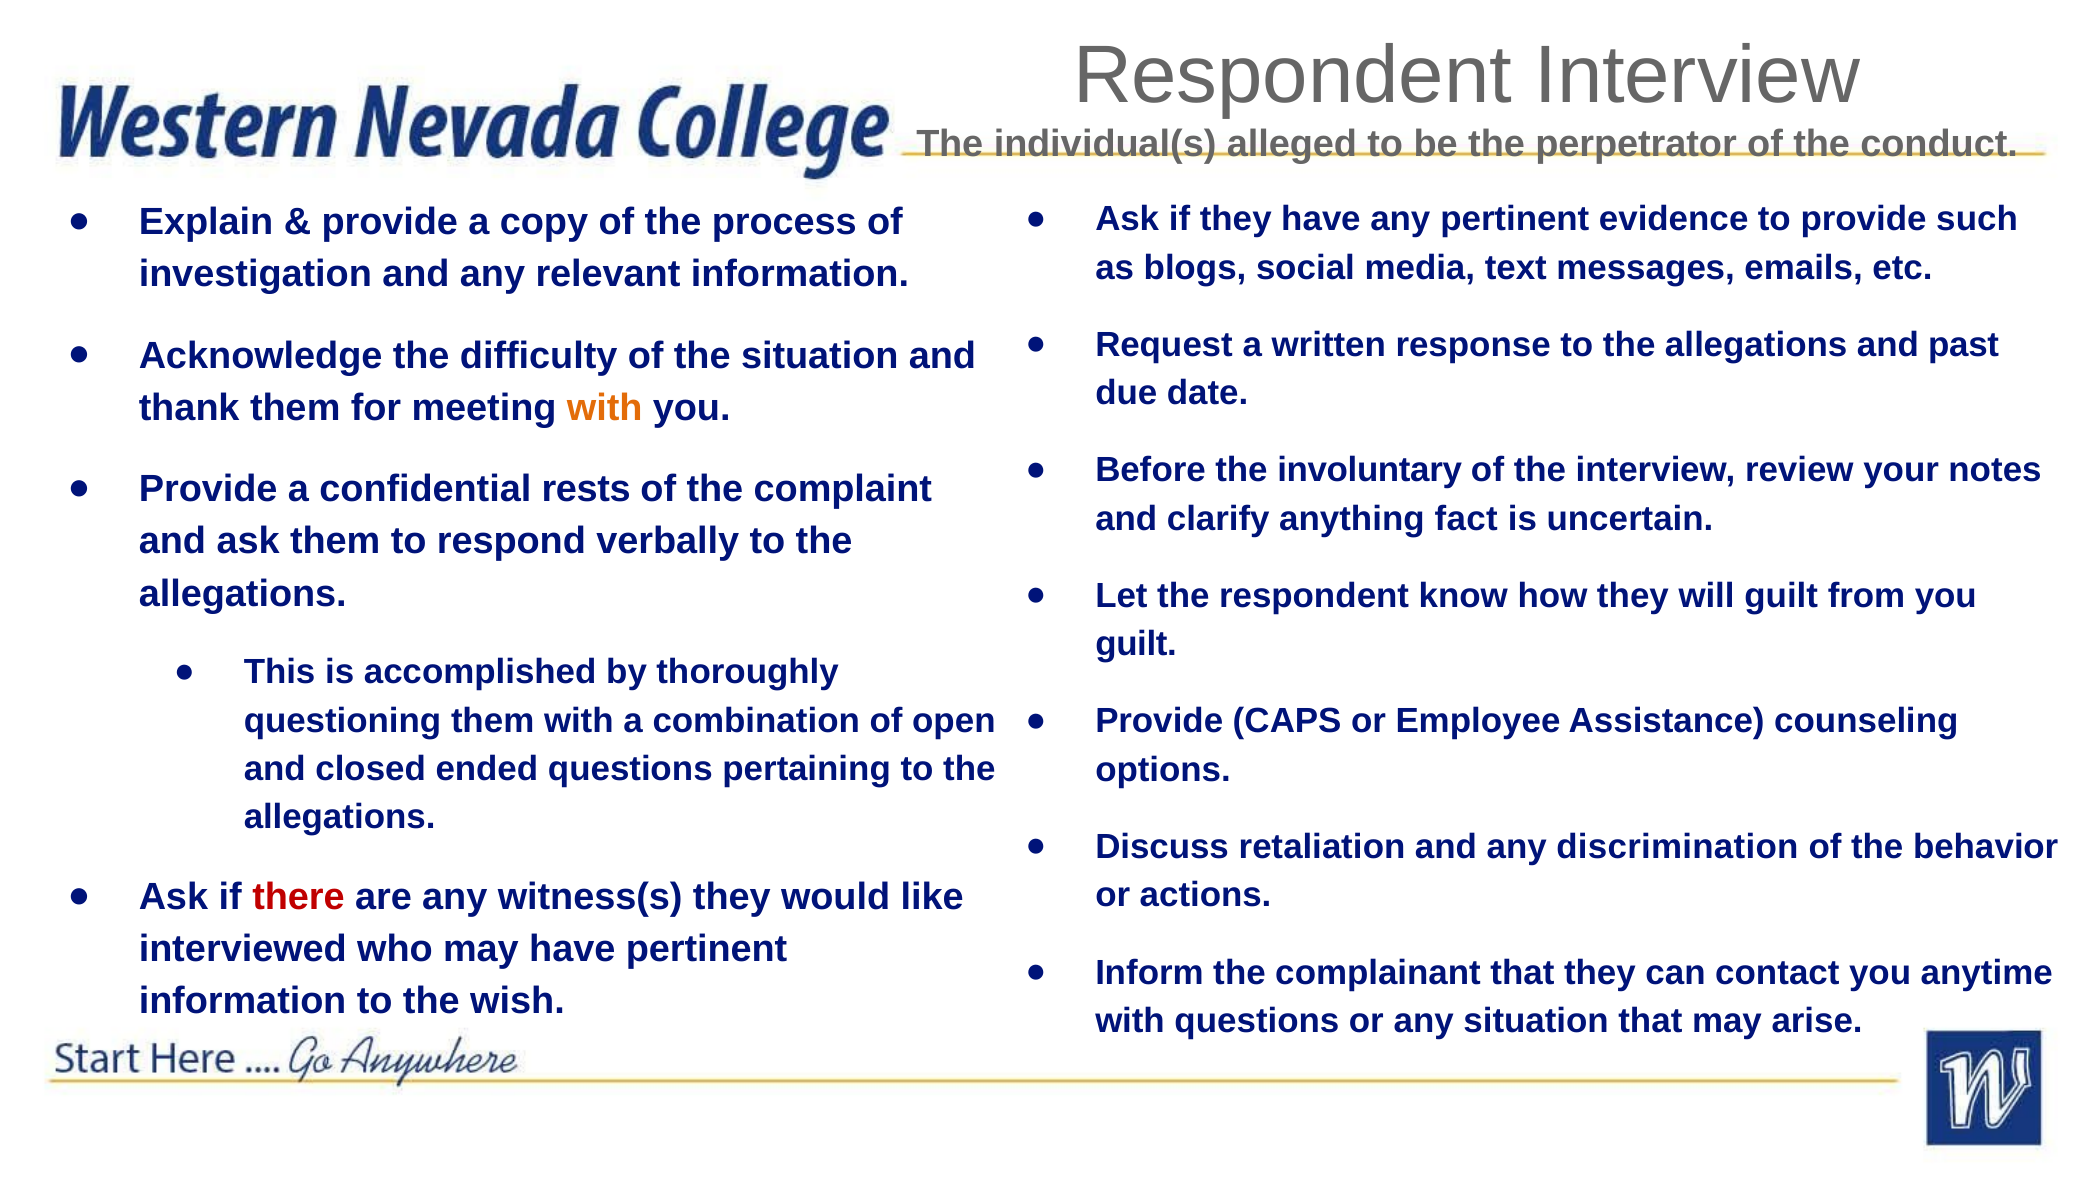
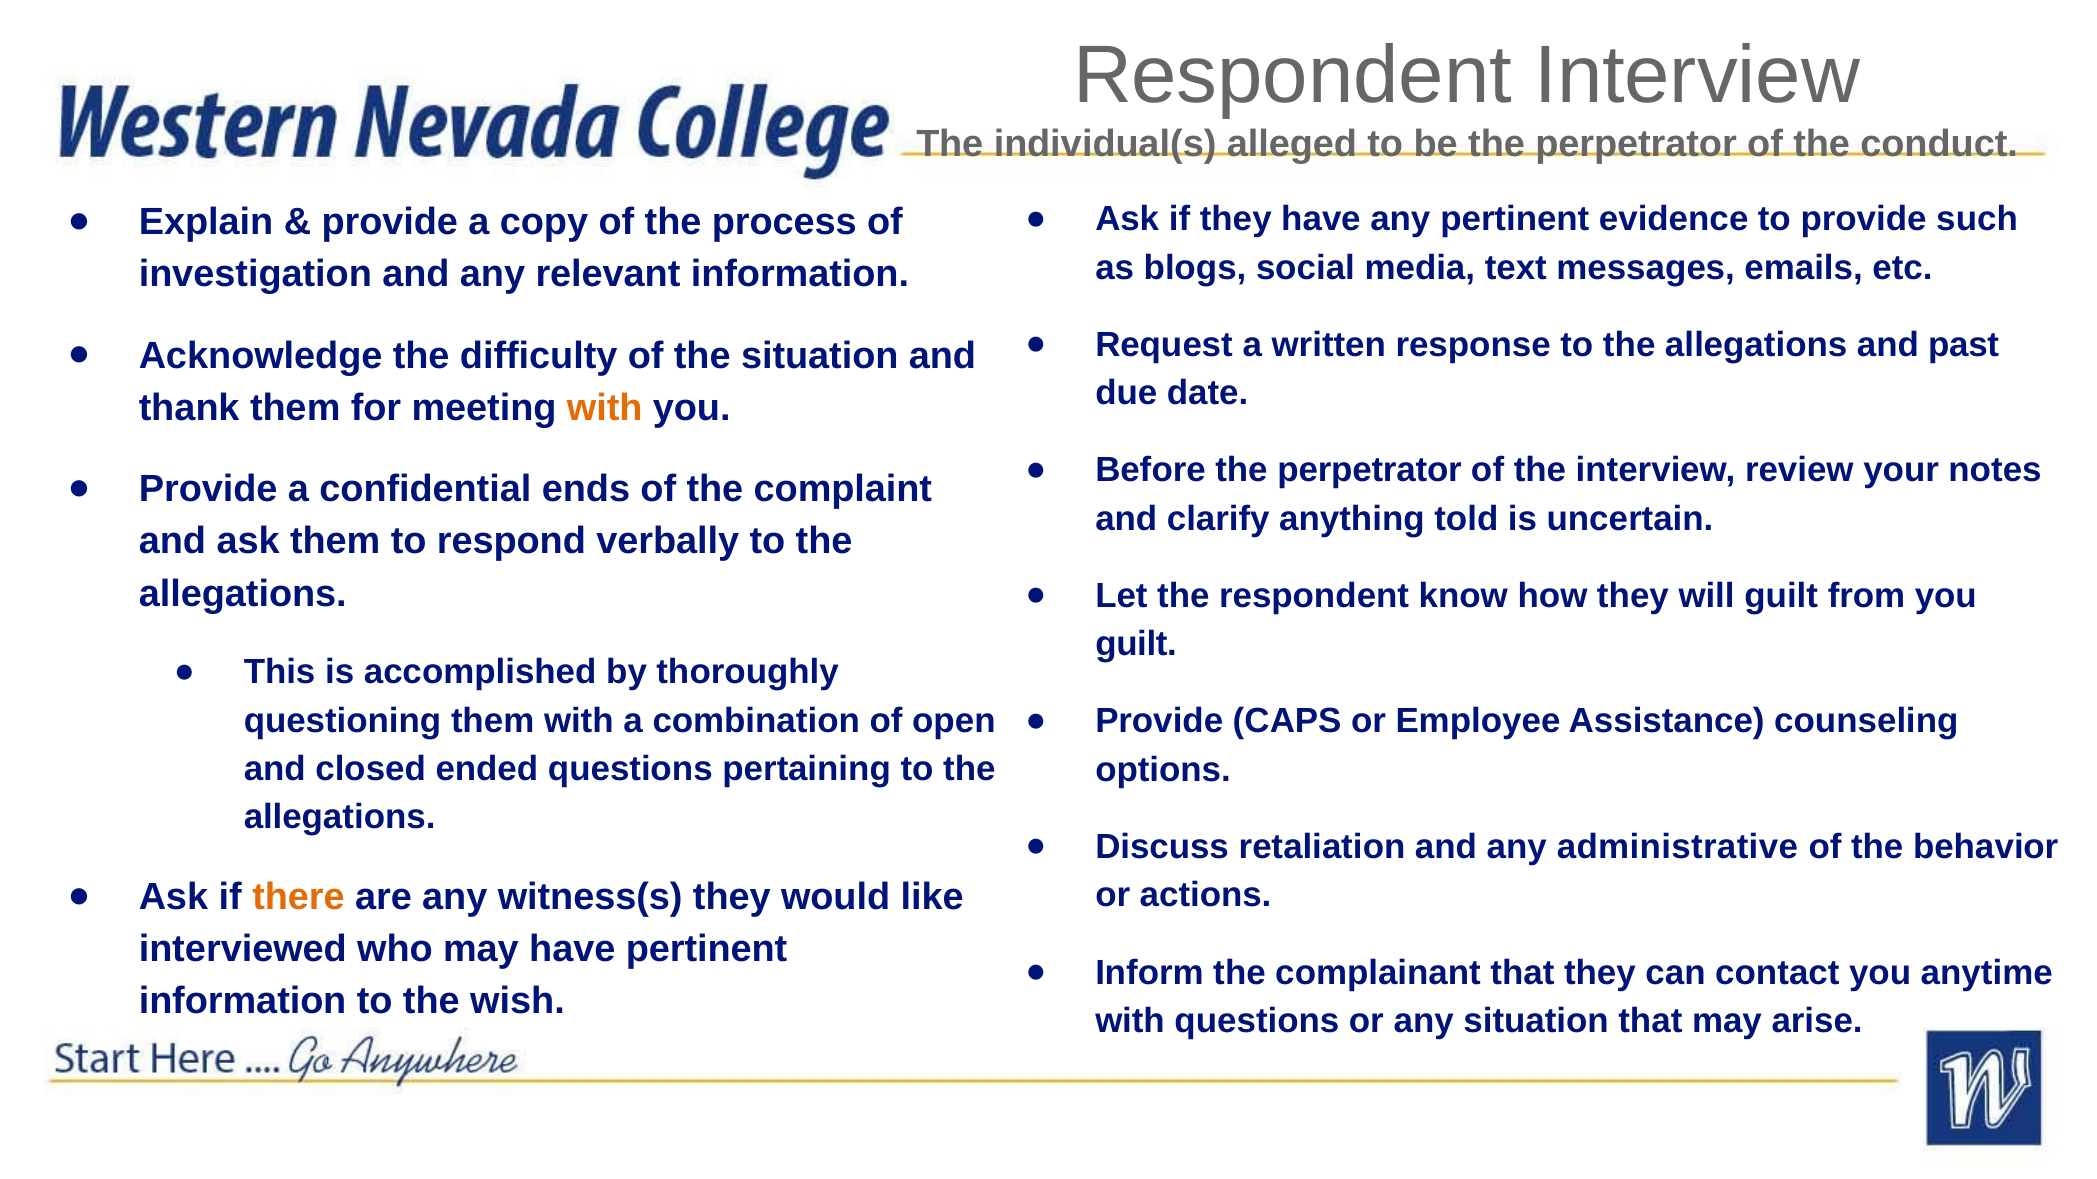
Before the involuntary: involuntary -> perpetrator
rests: rests -> ends
fact: fact -> told
discrimination: discrimination -> administrative
there colour: red -> orange
